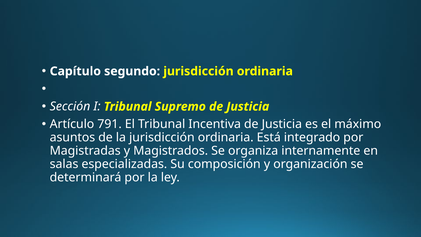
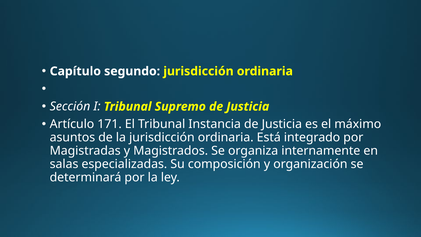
791: 791 -> 171
Incentiva: Incentiva -> Instancia
